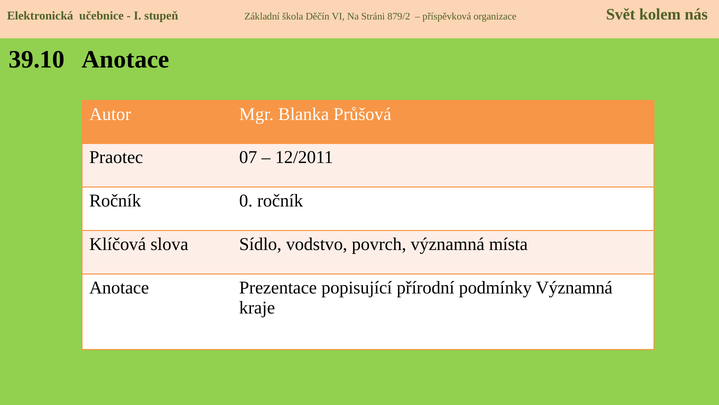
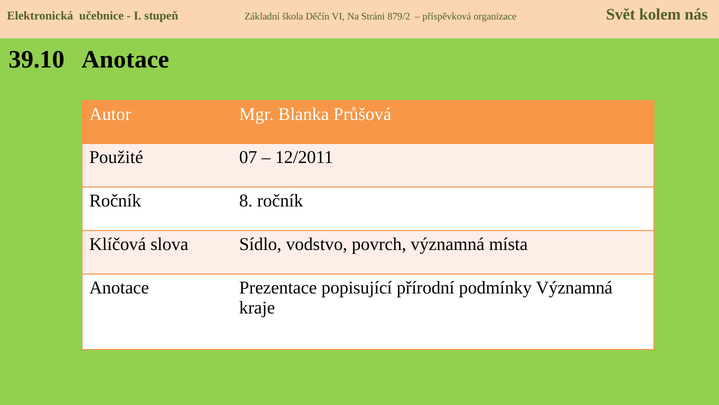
Praotec: Praotec -> Použité
0: 0 -> 8
